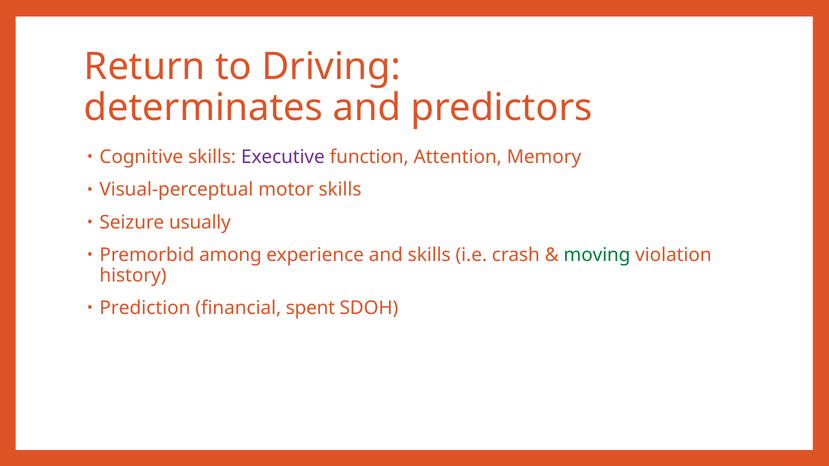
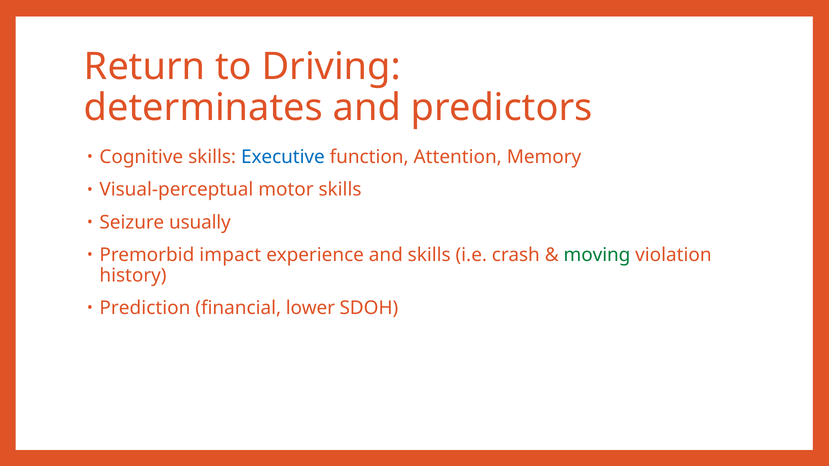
Executive colour: purple -> blue
among: among -> impact
spent: spent -> lower
